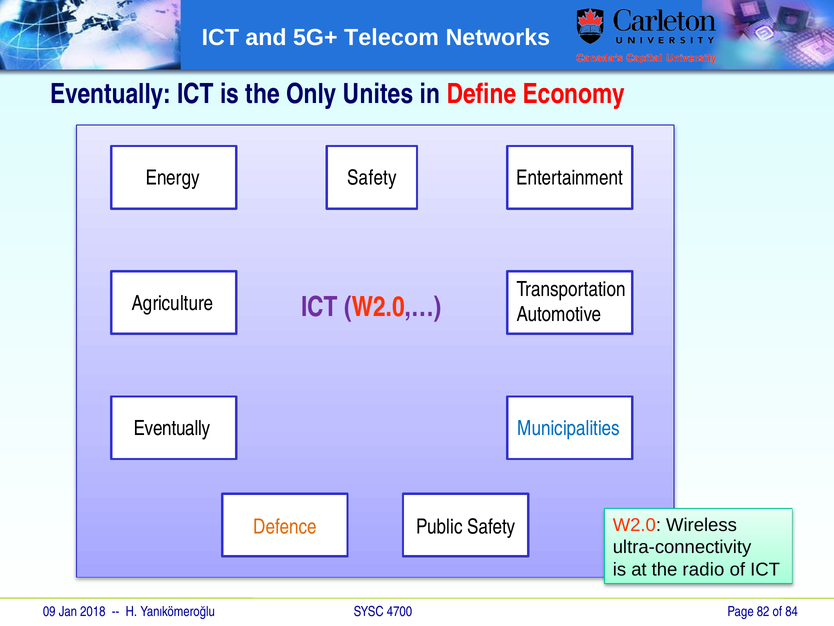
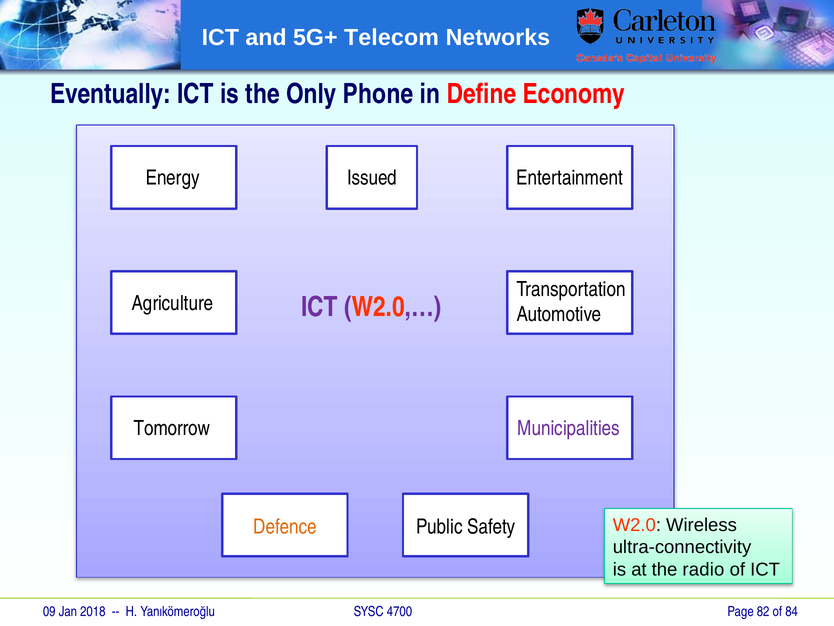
Unites: Unites -> Phone
Energy Safety: Safety -> Issued
Eventually at (172, 428): Eventually -> Tomorrow
Municipalities colour: blue -> purple
